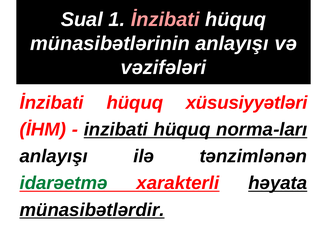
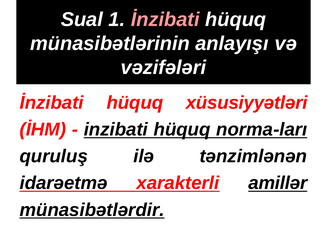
anlayışı at (54, 156): anlayışı -> quruluş
idarəetmə colour: green -> black
həyata: həyata -> amillər
